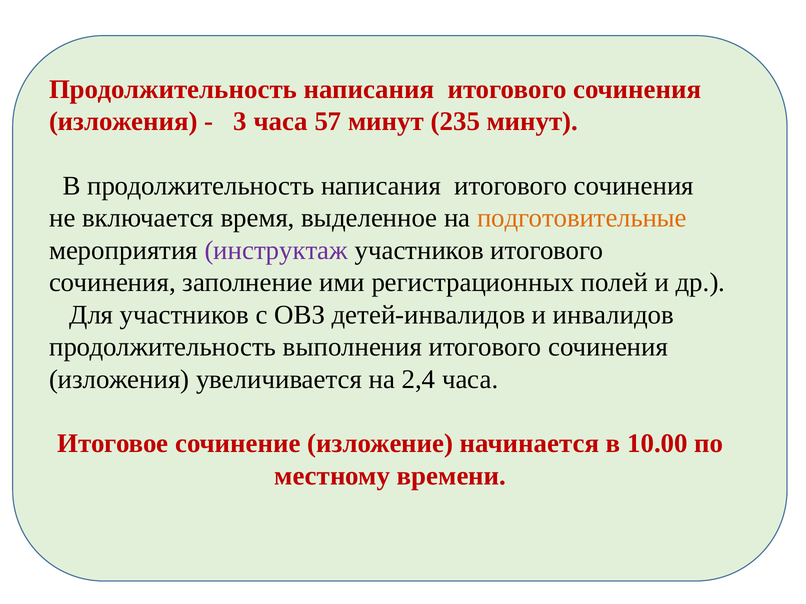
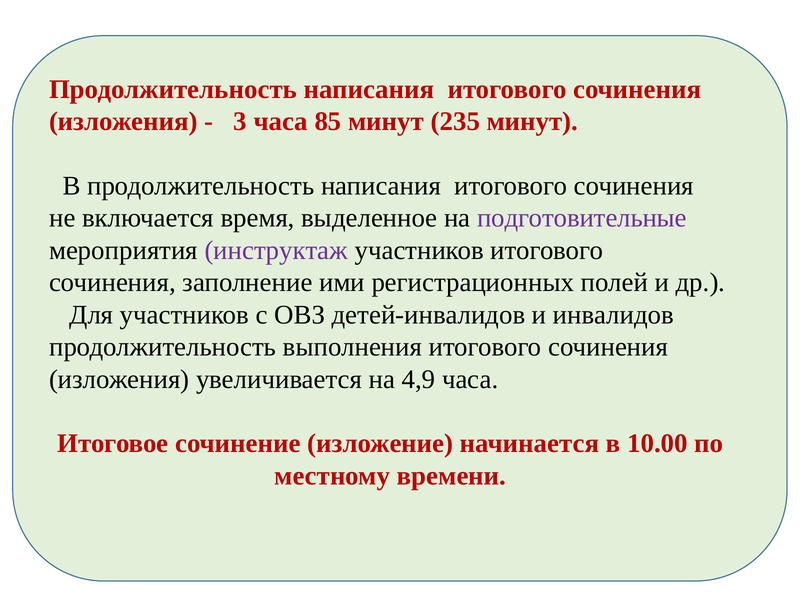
57: 57 -> 85
подготовительные colour: orange -> purple
2,4: 2,4 -> 4,9
